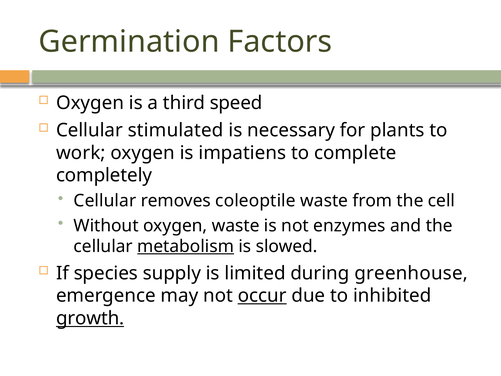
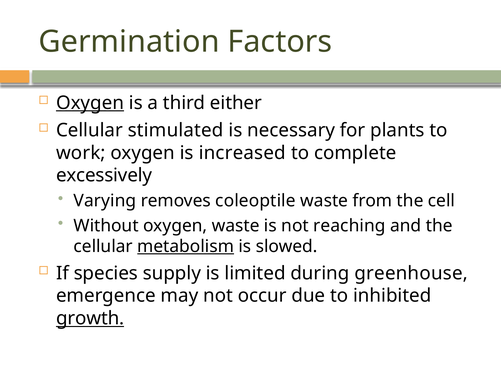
Oxygen at (90, 103) underline: none -> present
speed: speed -> either
impatiens: impatiens -> increased
completely: completely -> excessively
Cellular at (105, 201): Cellular -> Varying
enzymes: enzymes -> reaching
occur underline: present -> none
